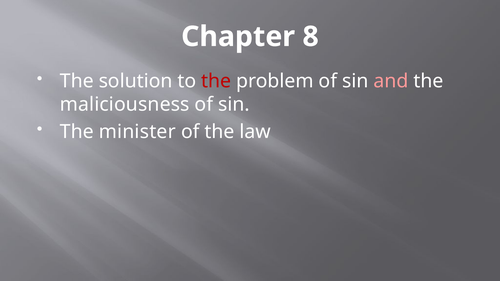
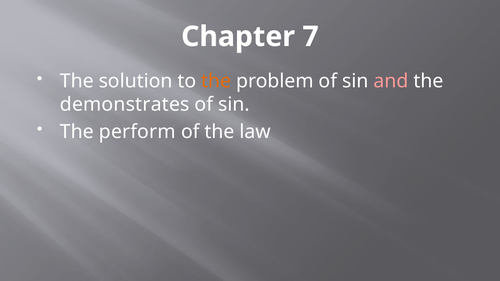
8: 8 -> 7
the at (216, 81) colour: red -> orange
maliciousness: maliciousness -> demonstrates
minister: minister -> perform
